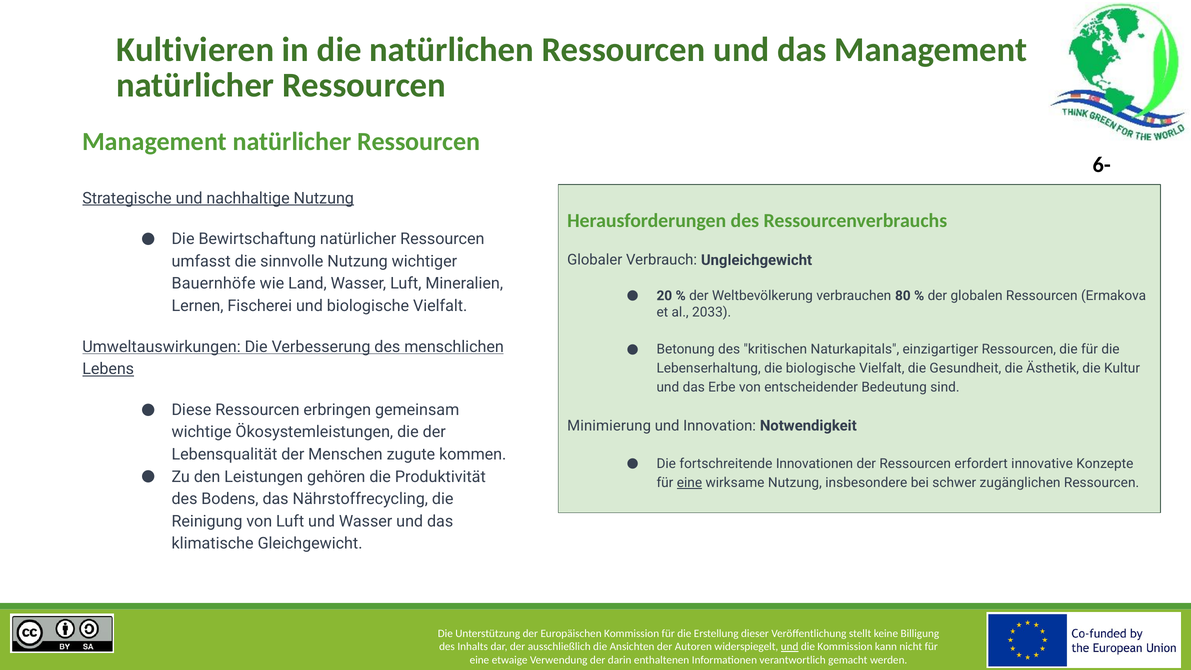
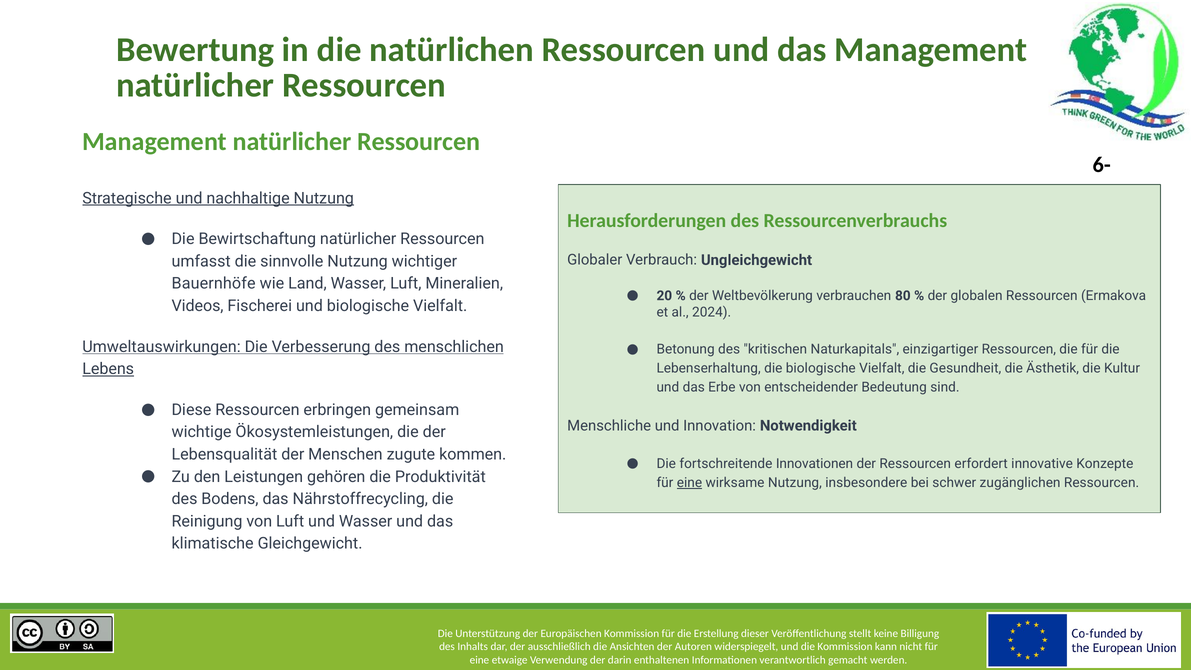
Kultivieren: Kultivieren -> Bewertung
Lernen: Lernen -> Videos
2033: 2033 -> 2024
Minimierung: Minimierung -> Menschliche
und at (790, 647) underline: present -> none
